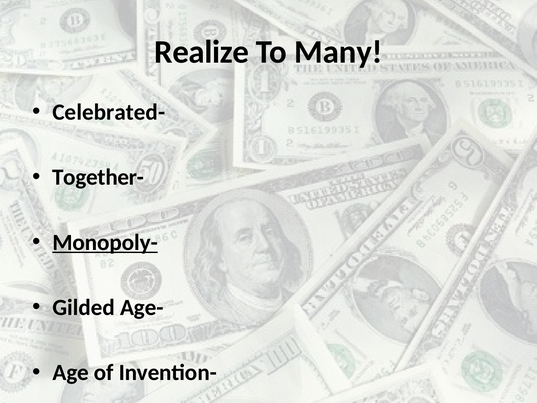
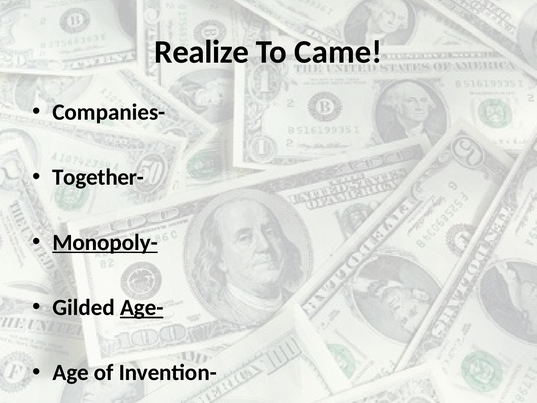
Many: Many -> Came
Celebrated-: Celebrated- -> Companies-
Age- underline: none -> present
